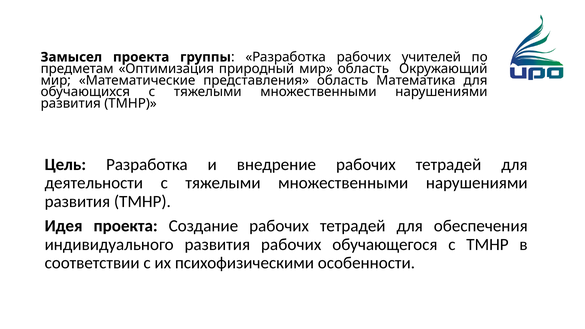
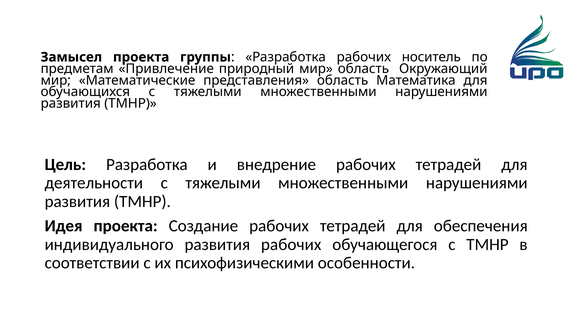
учителей: учителей -> носитель
Оптимизация: Оптимизация -> Привлечение
